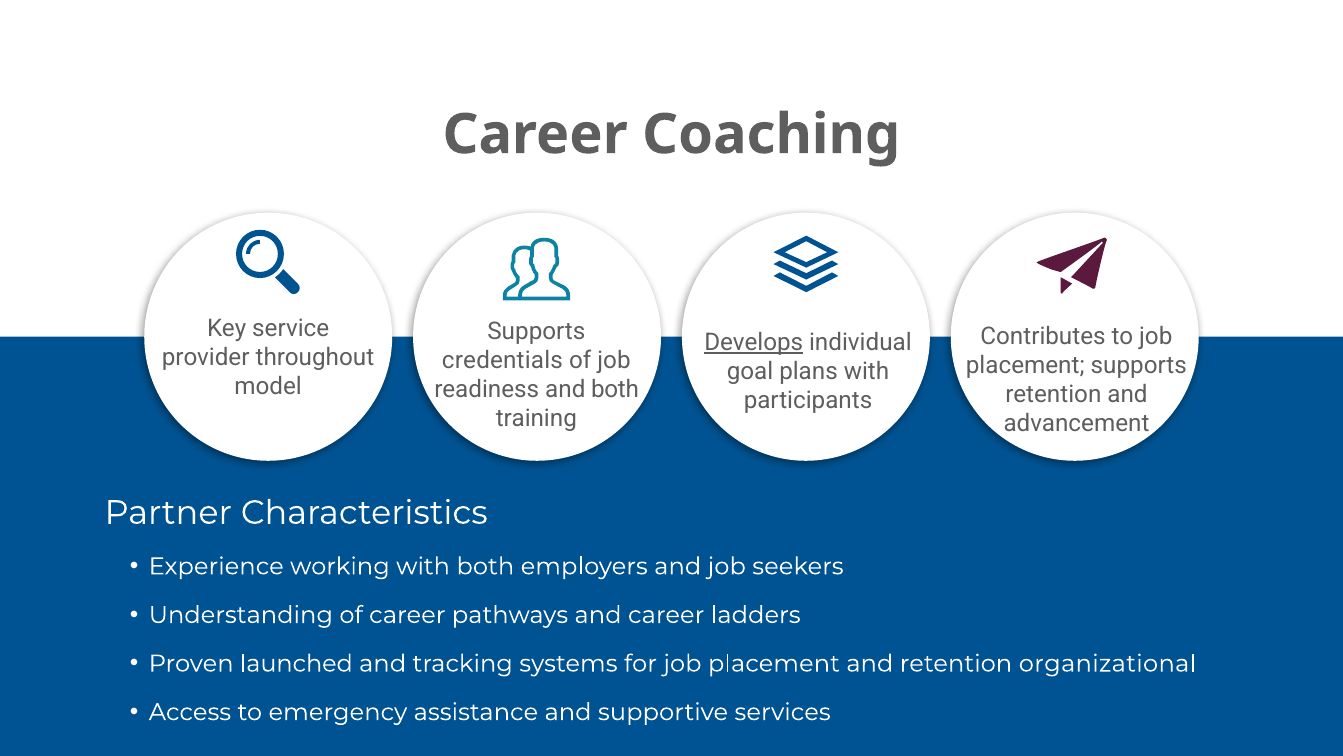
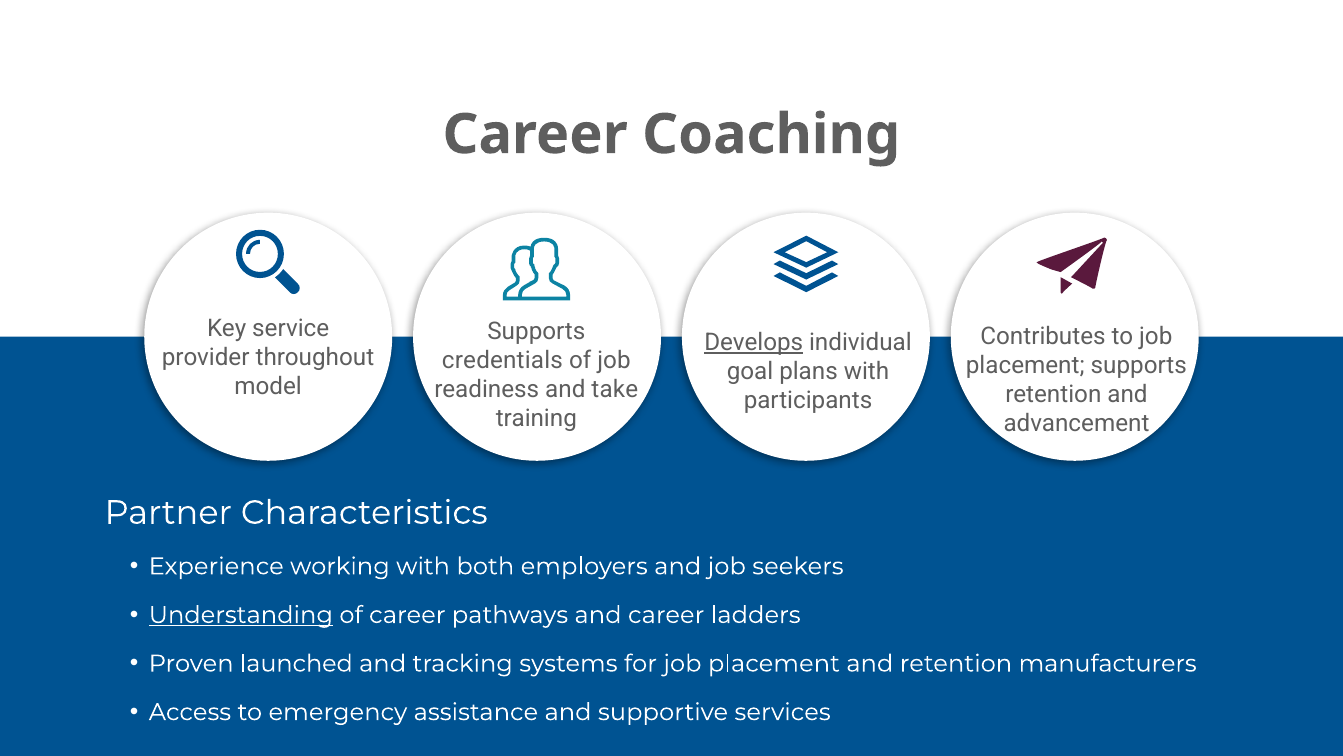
and both: both -> take
Understanding underline: none -> present
organizational: organizational -> manufacturers
